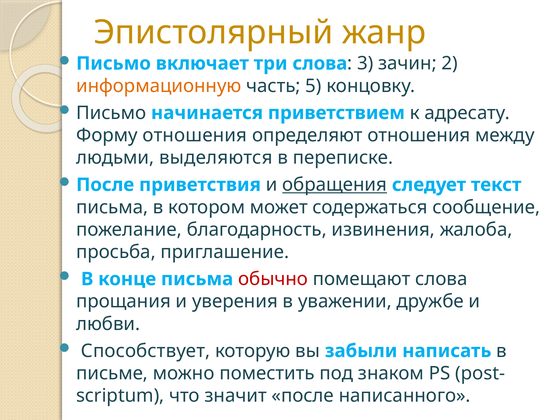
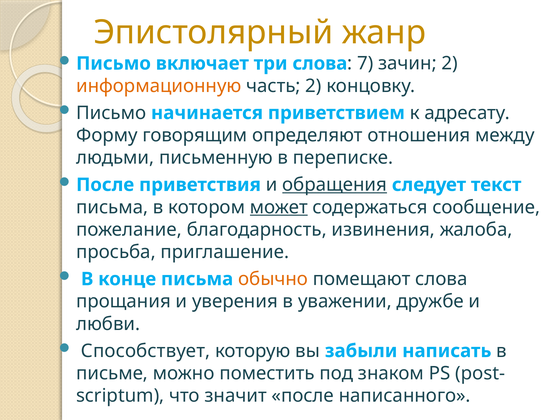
3: 3 -> 7
часть 5: 5 -> 2
Форму отношения: отношения -> говорящим
выделяются: выделяются -> письменную
может underline: none -> present
обычно colour: red -> orange
